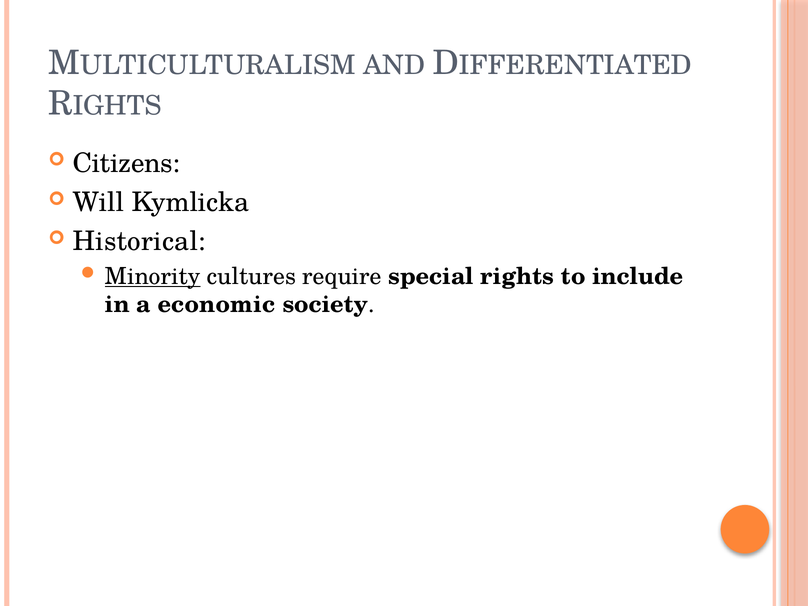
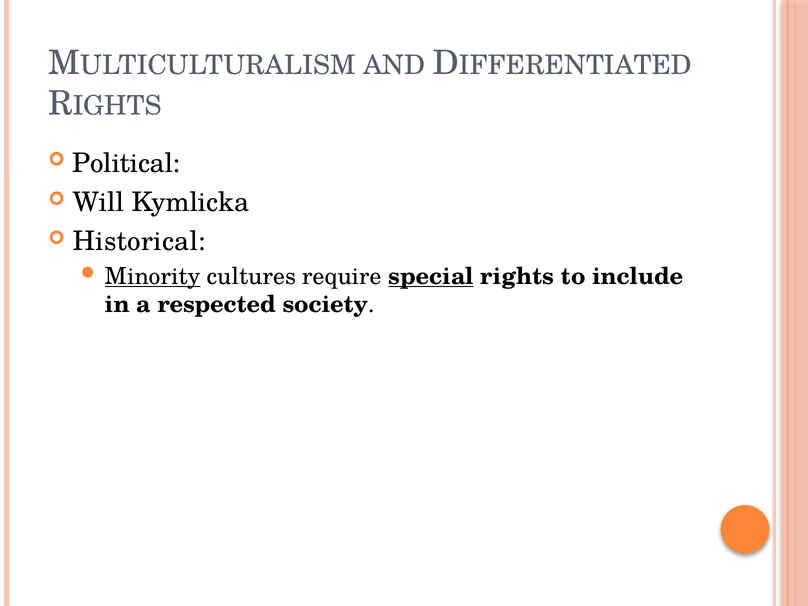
Citizens: Citizens -> Political
special underline: none -> present
economic: economic -> respected
